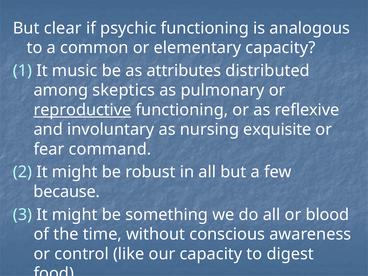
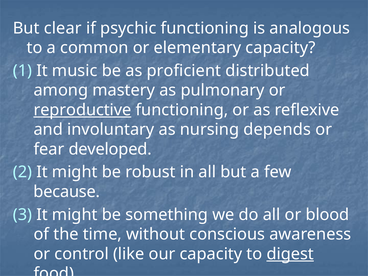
attributes: attributes -> proficient
skeptics: skeptics -> mastery
exquisite: exquisite -> depends
command: command -> developed
digest underline: none -> present
